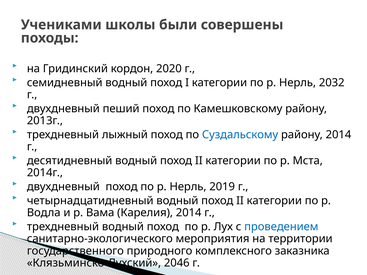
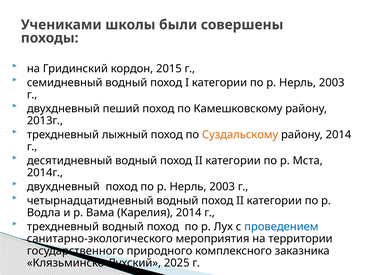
2020: 2020 -> 2015
2032 at (332, 83): 2032 -> 2003
Суздальскому colour: blue -> orange
2019 at (222, 187): 2019 -> 2003
2046: 2046 -> 2025
